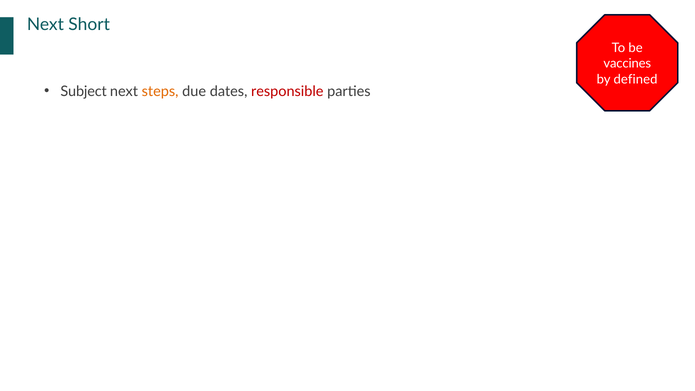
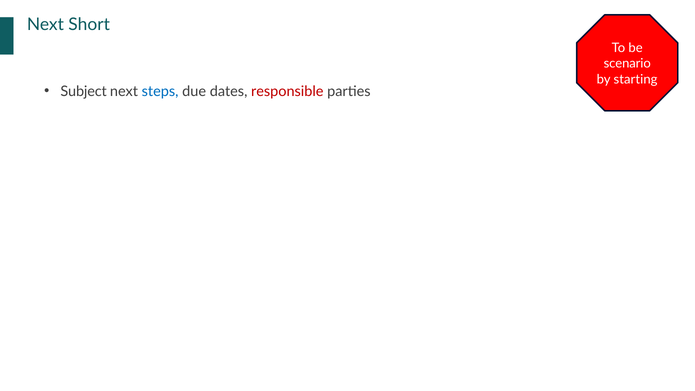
vaccines: vaccines -> scenario
defined: defined -> starting
steps colour: orange -> blue
